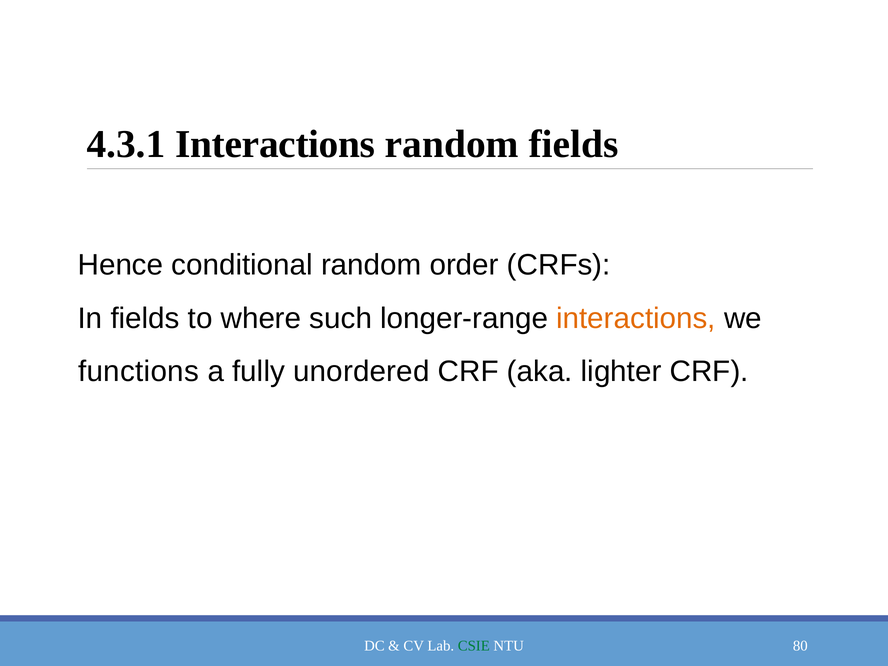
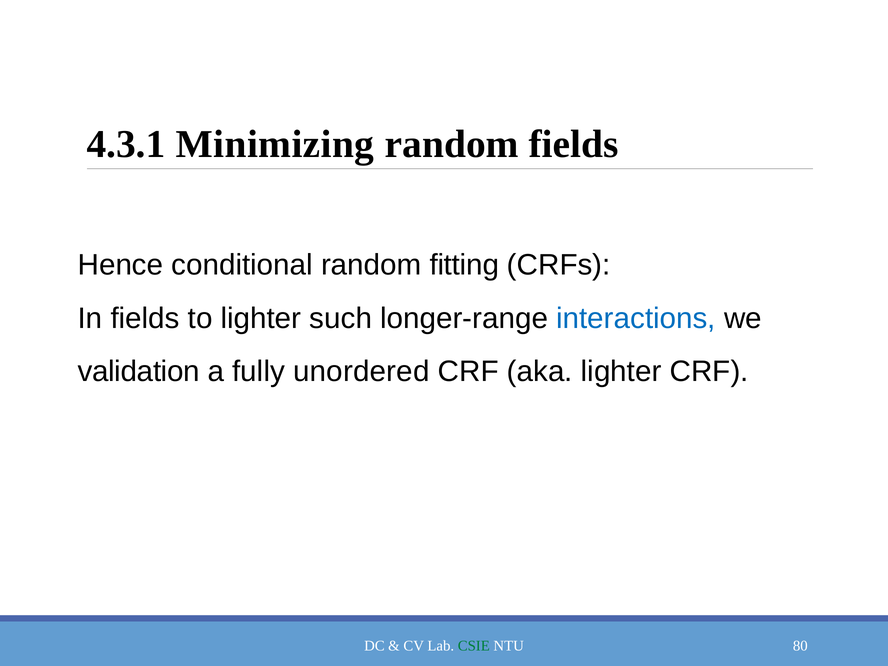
4.3.1 Interactions: Interactions -> Minimizing
order: order -> fitting
to where: where -> lighter
interactions at (636, 318) colour: orange -> blue
functions: functions -> validation
